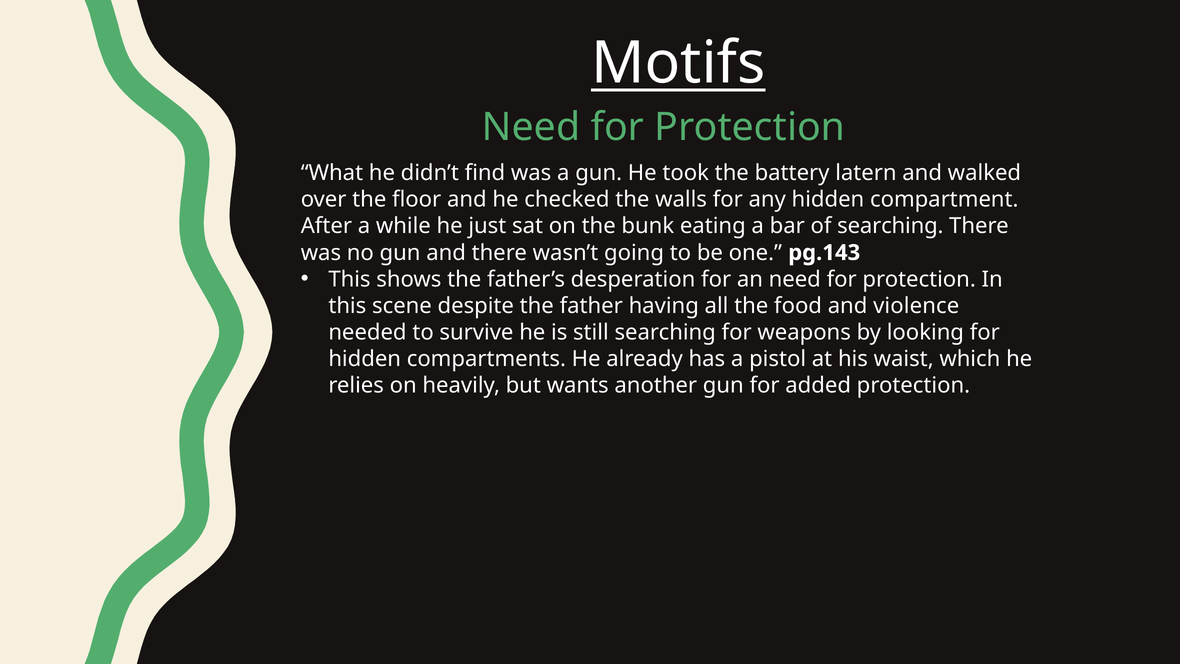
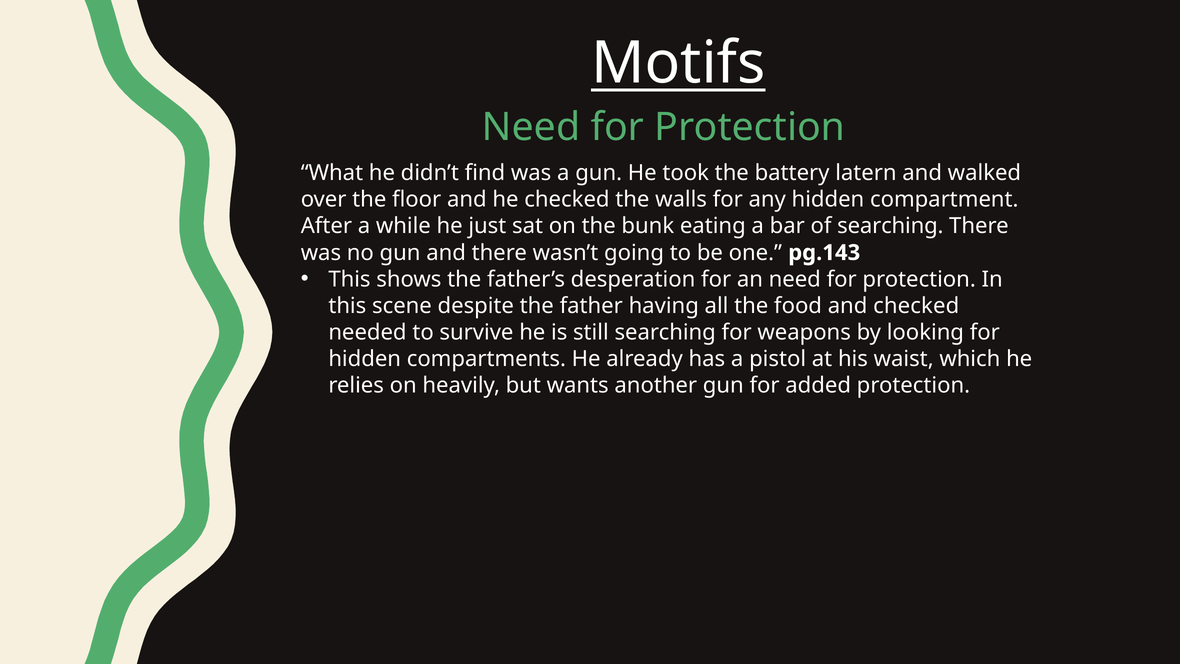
and violence: violence -> checked
